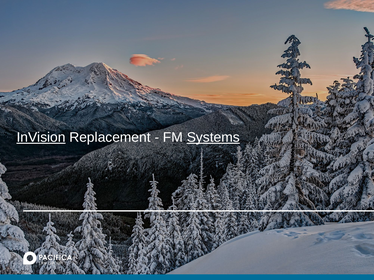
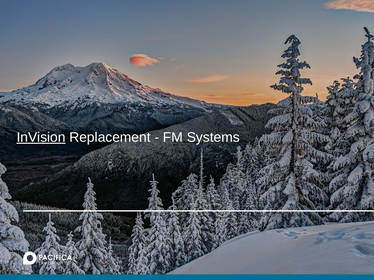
Systems underline: present -> none
